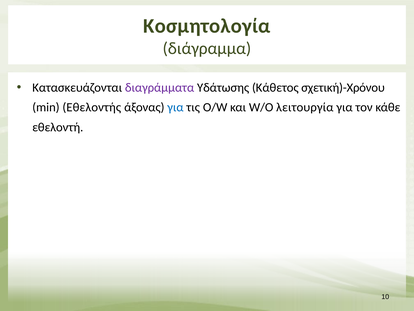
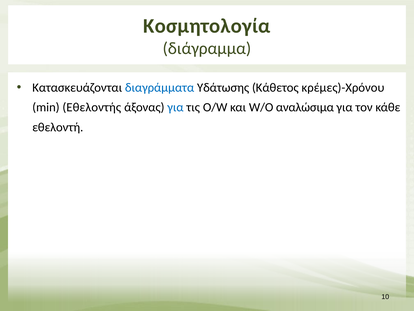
διαγράμματα colour: purple -> blue
σχετική)-Χρόνου: σχετική)-Χρόνου -> κρέμες)-Χρόνου
λειτουργία: λειτουργία -> αναλώσιμα
